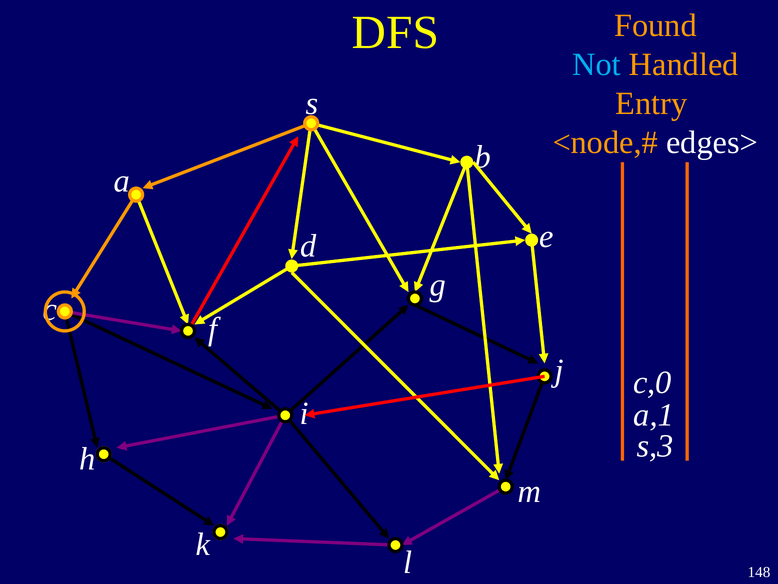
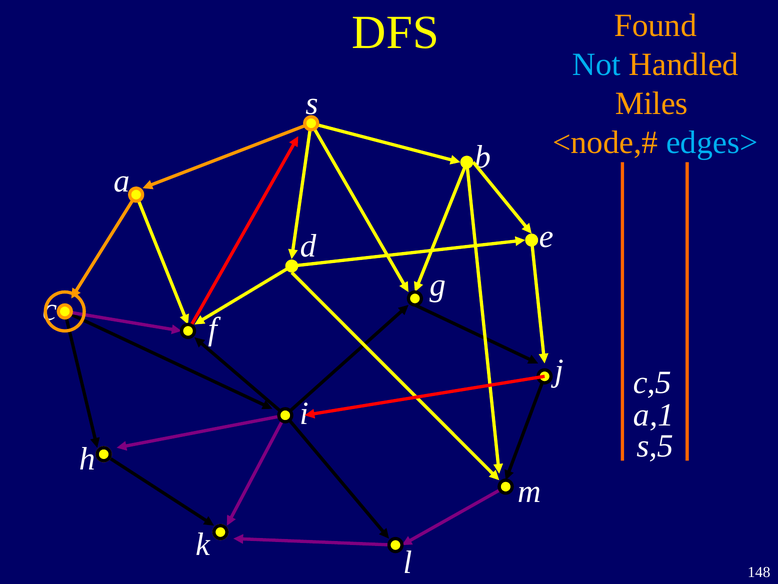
Entry: Entry -> Miles
edges> colour: white -> light blue
c,0: c,0 -> c,5
s,3: s,3 -> s,5
